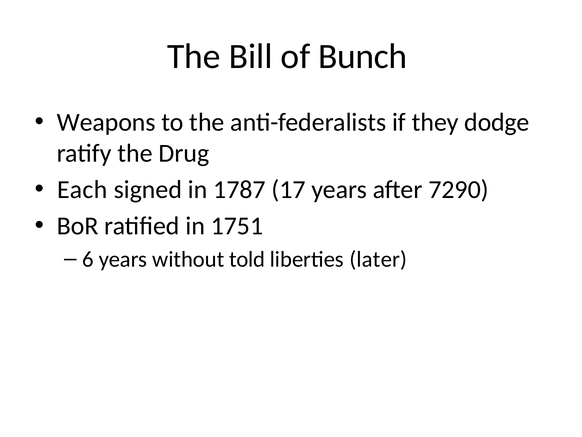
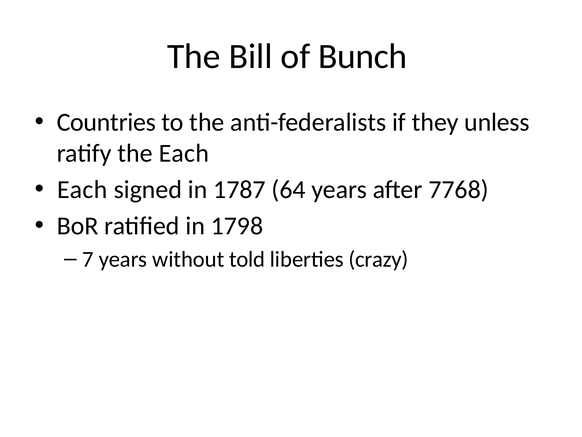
Weapons: Weapons -> Countries
dodge: dodge -> unless
the Drug: Drug -> Each
17: 17 -> 64
7290: 7290 -> 7768
1751: 1751 -> 1798
6: 6 -> 7
later: later -> crazy
